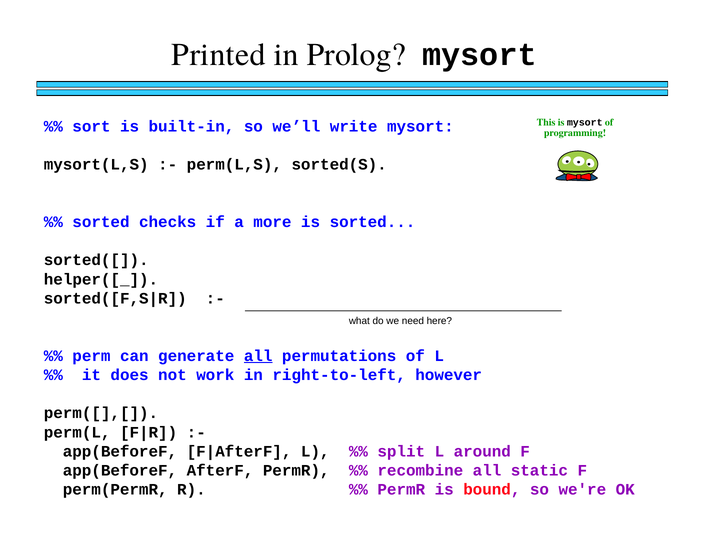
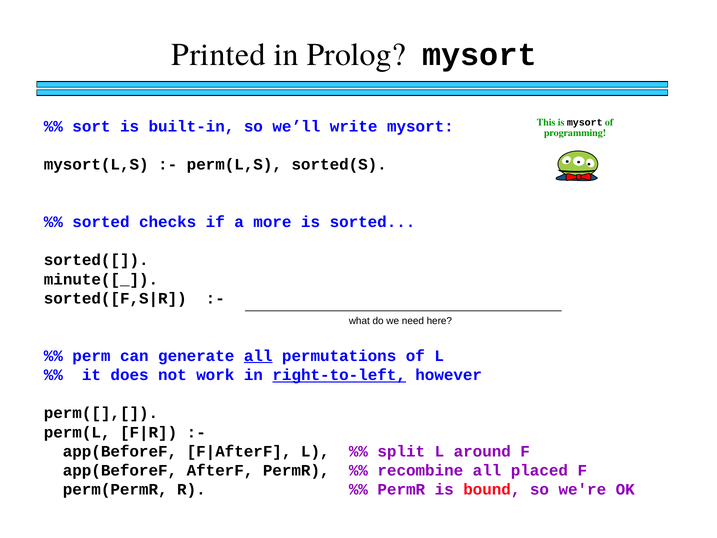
helper([_: helper([_ -> minute([_
right-to-left underline: none -> present
static: static -> placed
